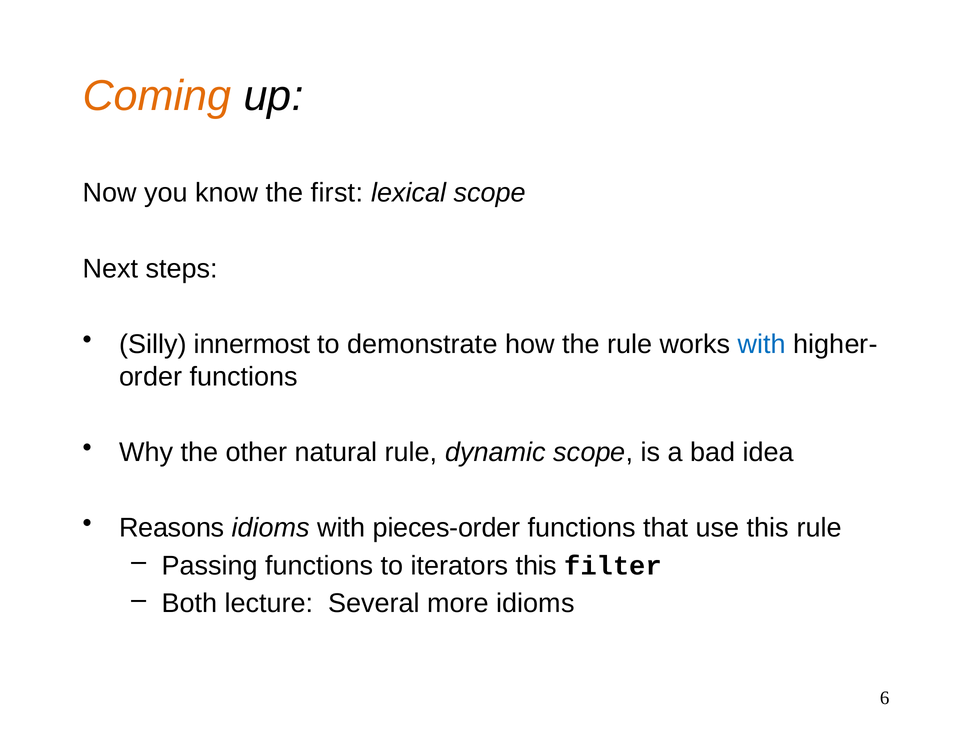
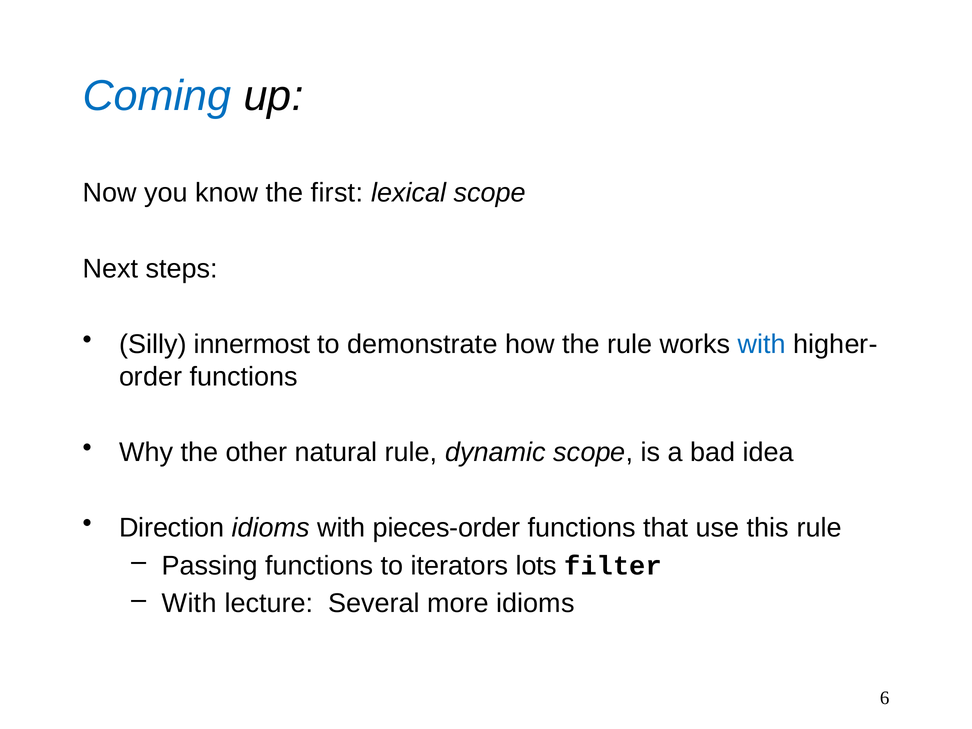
Coming colour: orange -> blue
Reasons: Reasons -> Direction
iterators this: this -> lots
Both at (189, 604): Both -> With
